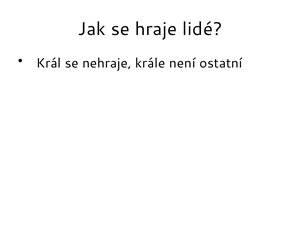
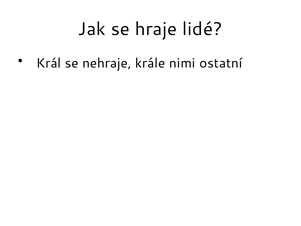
není: není -> nimi
